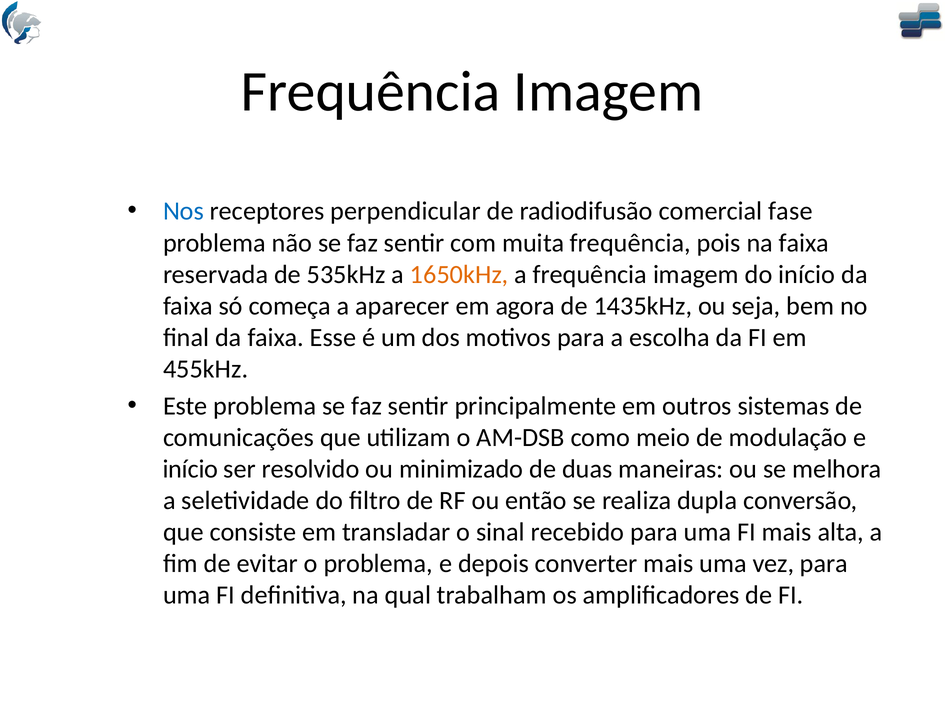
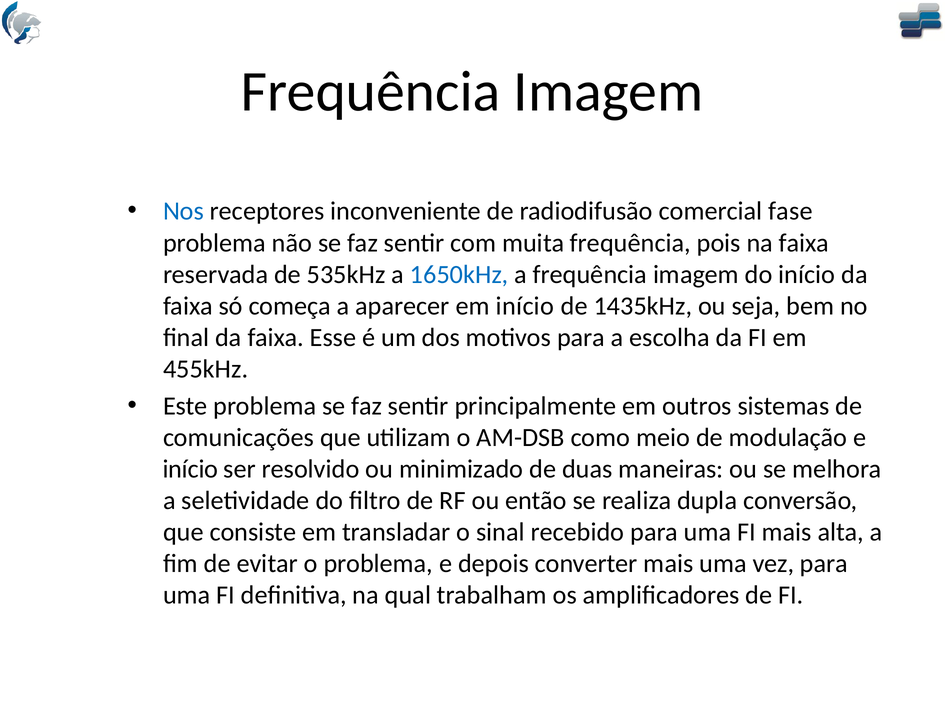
perpendicular: perpendicular -> inconveniente
1650kHz colour: orange -> blue
em agora: agora -> início
